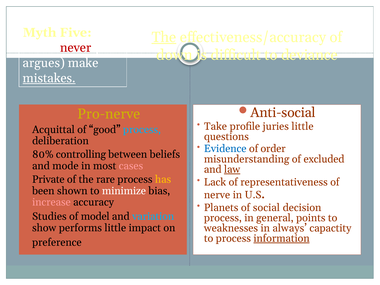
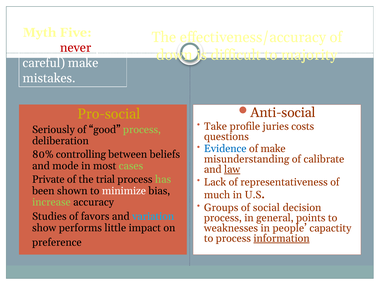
The at (164, 37) underline: present -> none
deviance: deviance -> majority
argues: argues -> careful
mistakes underline: present -> none
Pro-nerve: Pro-nerve -> Pro-social
juries little: little -> costs
Acquittal: Acquittal -> Seriously
process at (142, 130) colour: light blue -> light green
of order: order -> make
excluded: excluded -> calibrate
cases colour: pink -> light green
rare: rare -> trial
has colour: yellow -> light green
nerve: nerve -> much
increase colour: pink -> light green
Planets: Planets -> Groups
model: model -> favors
always: always -> people
